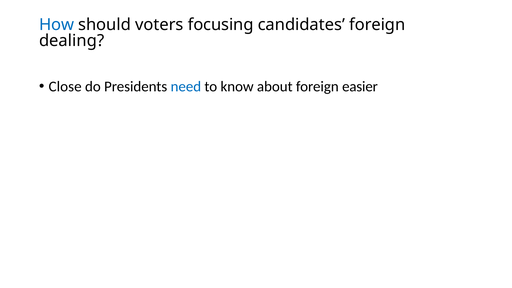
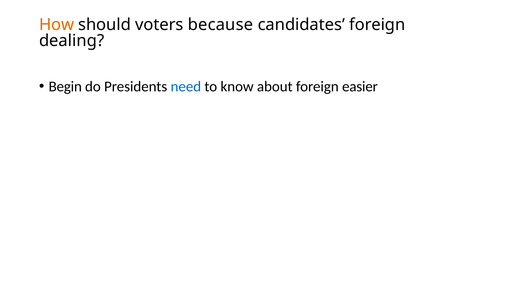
How colour: blue -> orange
focusing: focusing -> because
Close: Close -> Begin
